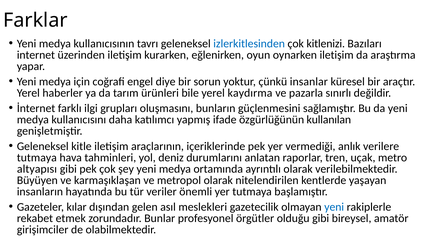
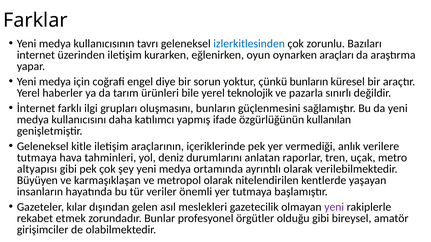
kitlenizi: kitlenizi -> zorunlu
oynarken iletişim: iletişim -> araçları
çünkü insanlar: insanlar -> bunların
kaydırma: kaydırma -> teknolojik
yeni at (334, 207) colour: blue -> purple
